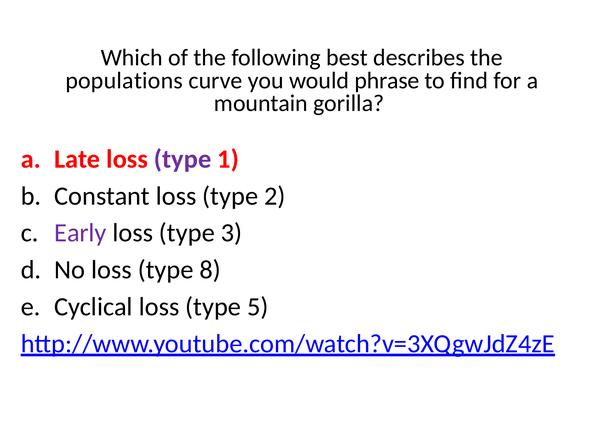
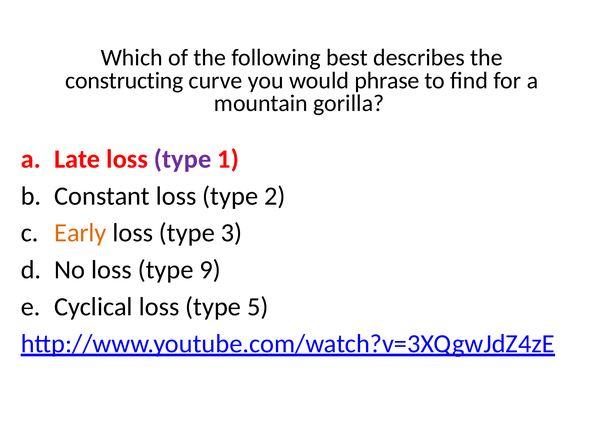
populations: populations -> constructing
Early colour: purple -> orange
8: 8 -> 9
